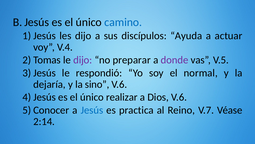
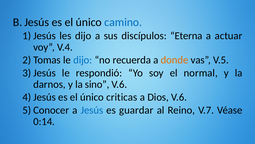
Ayuda: Ayuda -> Eterna
dijo at (83, 60) colour: purple -> blue
preparar: preparar -> recuerda
donde colour: purple -> orange
dejaría: dejaría -> darnos
realizar: realizar -> criticas
practica: practica -> guardar
2:14: 2:14 -> 0:14
